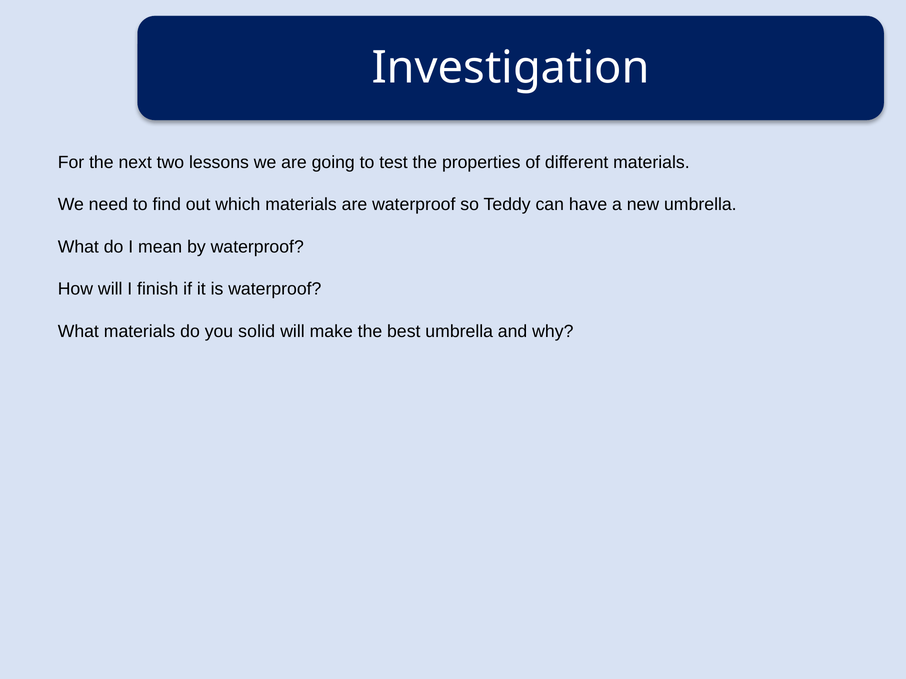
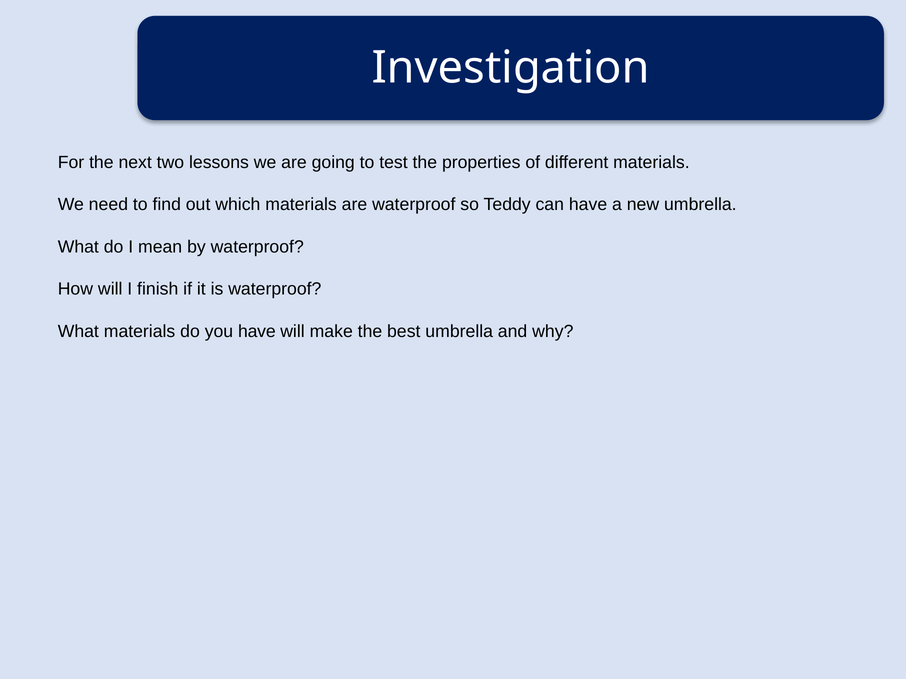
you solid: solid -> have
